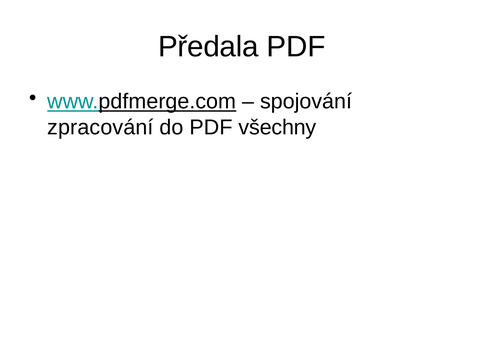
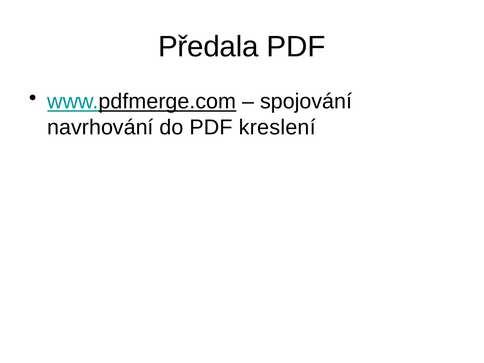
zpracování: zpracování -> navrhování
všechny: všechny -> kreslení
